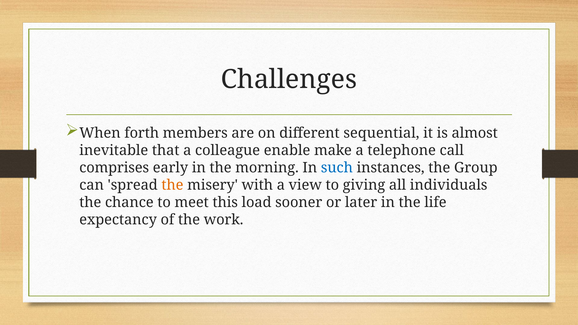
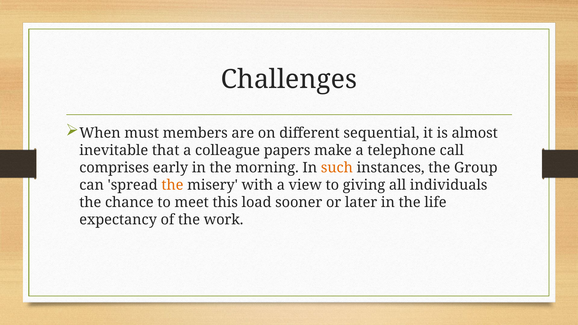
forth: forth -> must
enable: enable -> papers
such colour: blue -> orange
